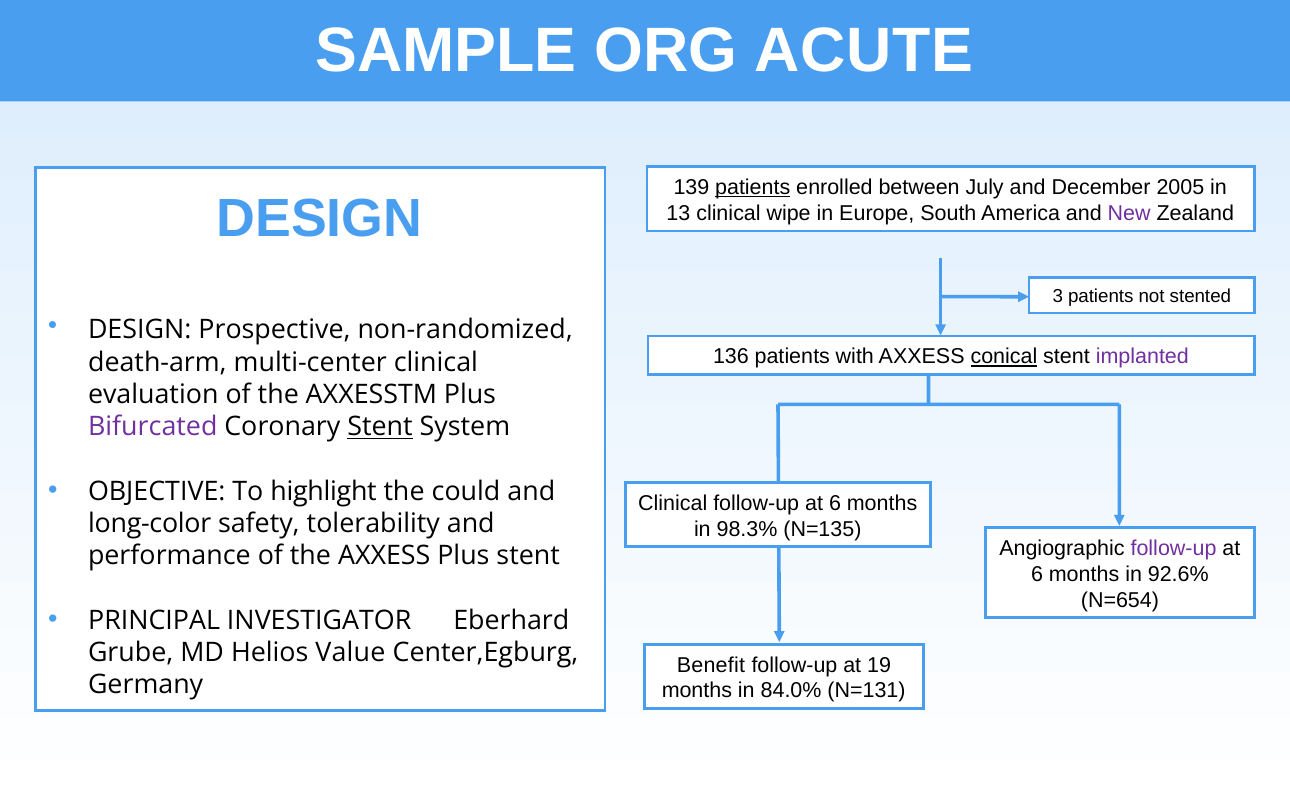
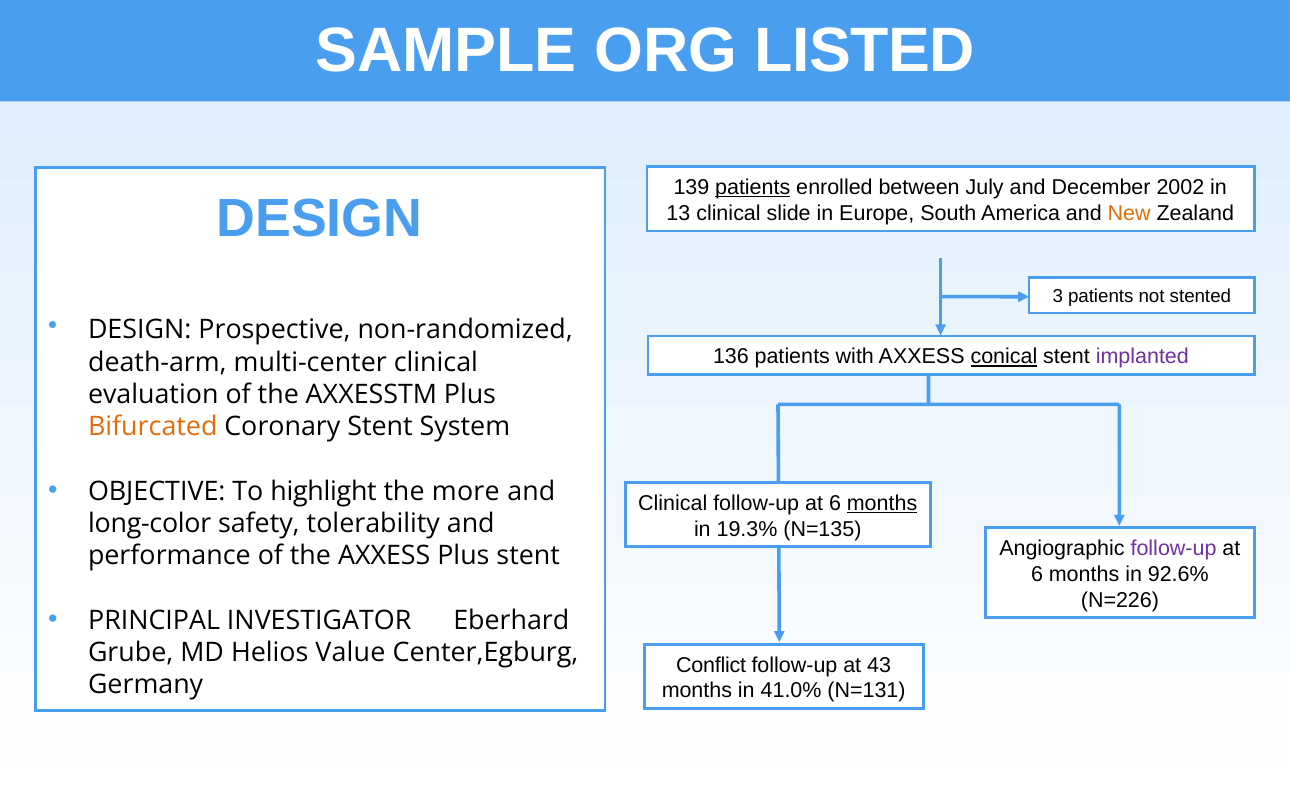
ACUTE: ACUTE -> LISTED
2005: 2005 -> 2002
wipe: wipe -> slide
New colour: purple -> orange
Bifurcated colour: purple -> orange
Stent at (380, 427) underline: present -> none
could: could -> more
months at (882, 503) underline: none -> present
98.3%: 98.3% -> 19.3%
N=654: N=654 -> N=226
Benefit: Benefit -> Conflict
19: 19 -> 43
84.0%: 84.0% -> 41.0%
